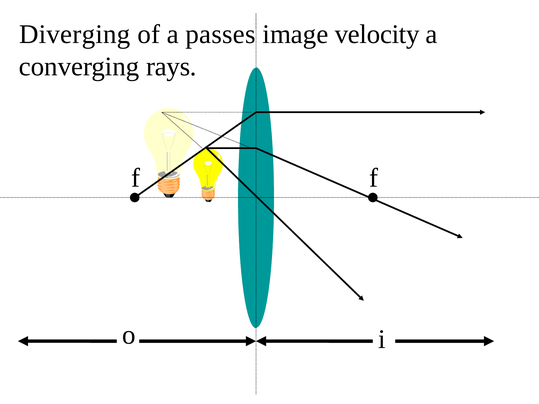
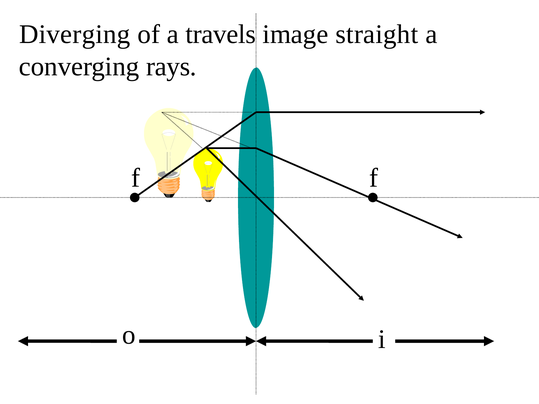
passes: passes -> travels
velocity: velocity -> straight
